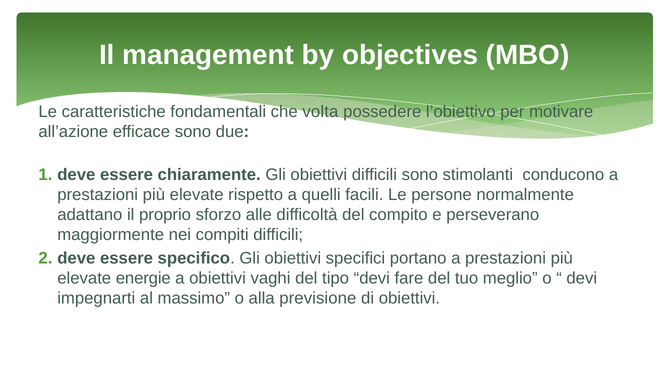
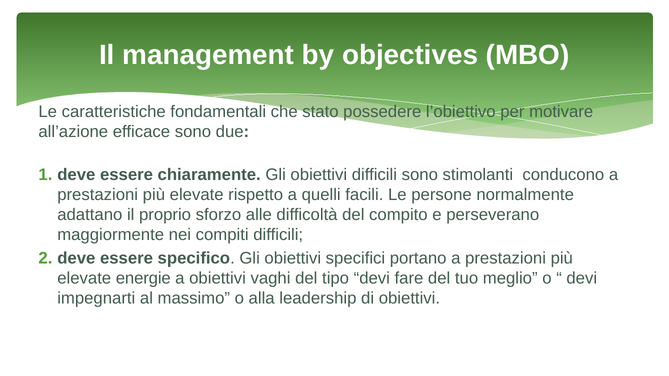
volta: volta -> stato
previsione: previsione -> leadership
